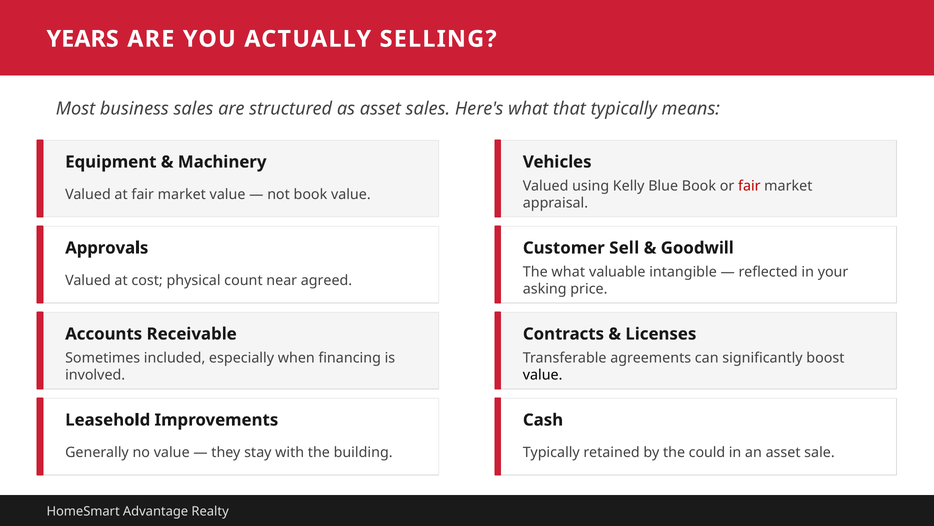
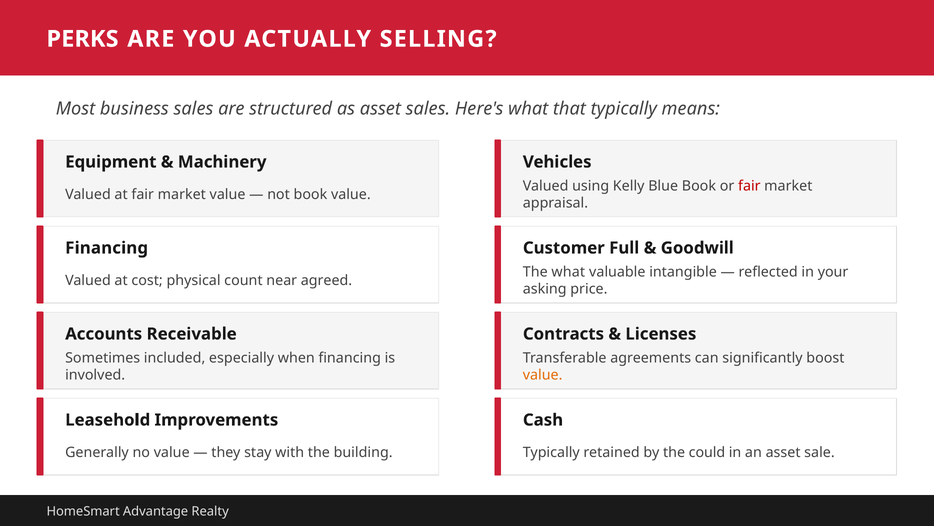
YEARS: YEARS -> PERKS
Approvals at (107, 248): Approvals -> Financing
Sell: Sell -> Full
value at (543, 375) colour: black -> orange
